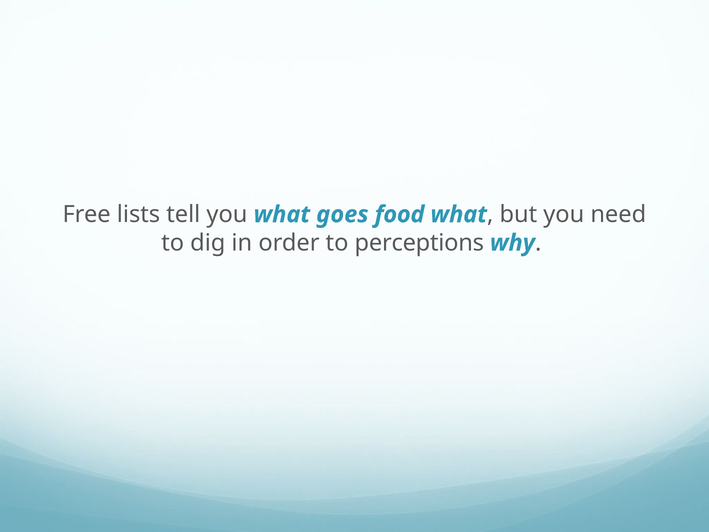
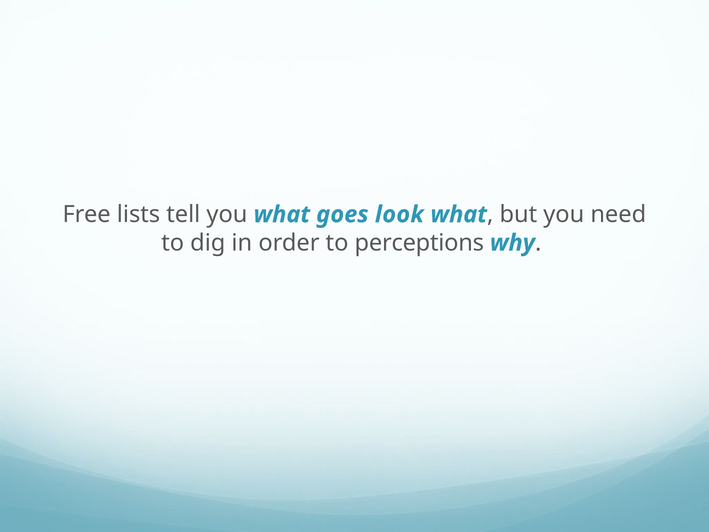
food: food -> look
